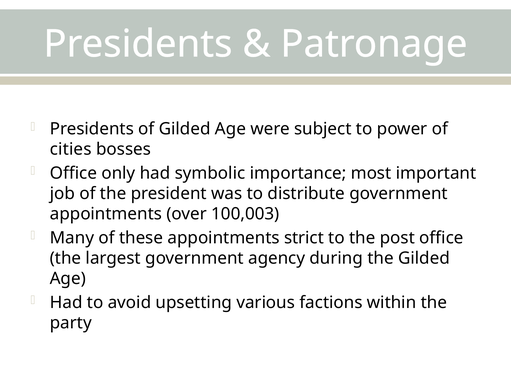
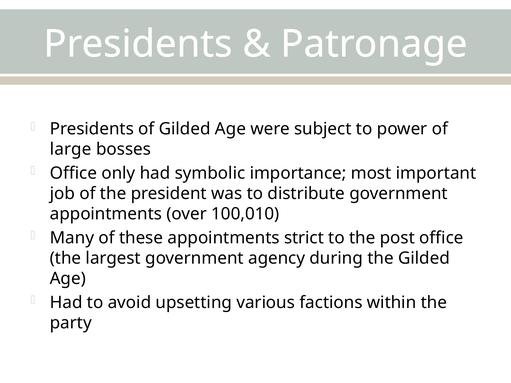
cities: cities -> large
100,003: 100,003 -> 100,010
